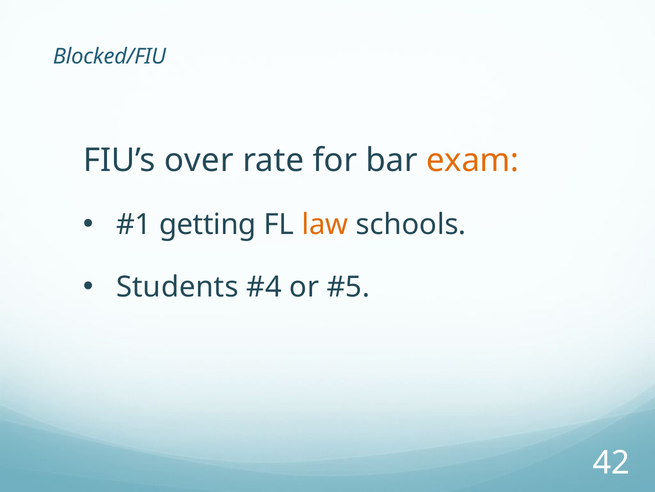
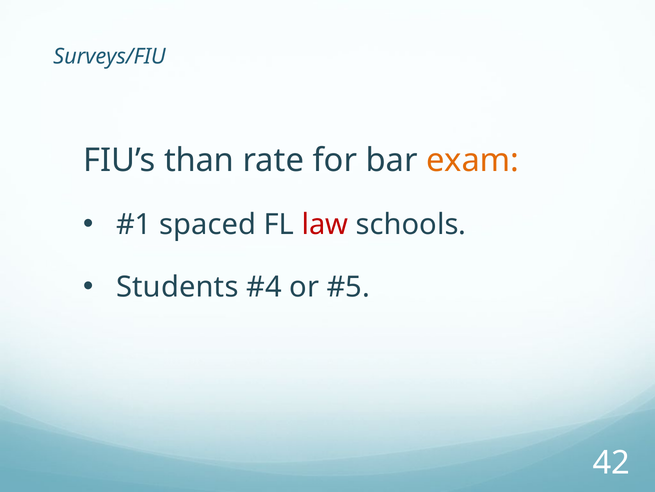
Blocked/FIU: Blocked/FIU -> Surveys/FIU
over: over -> than
getting: getting -> spaced
law colour: orange -> red
